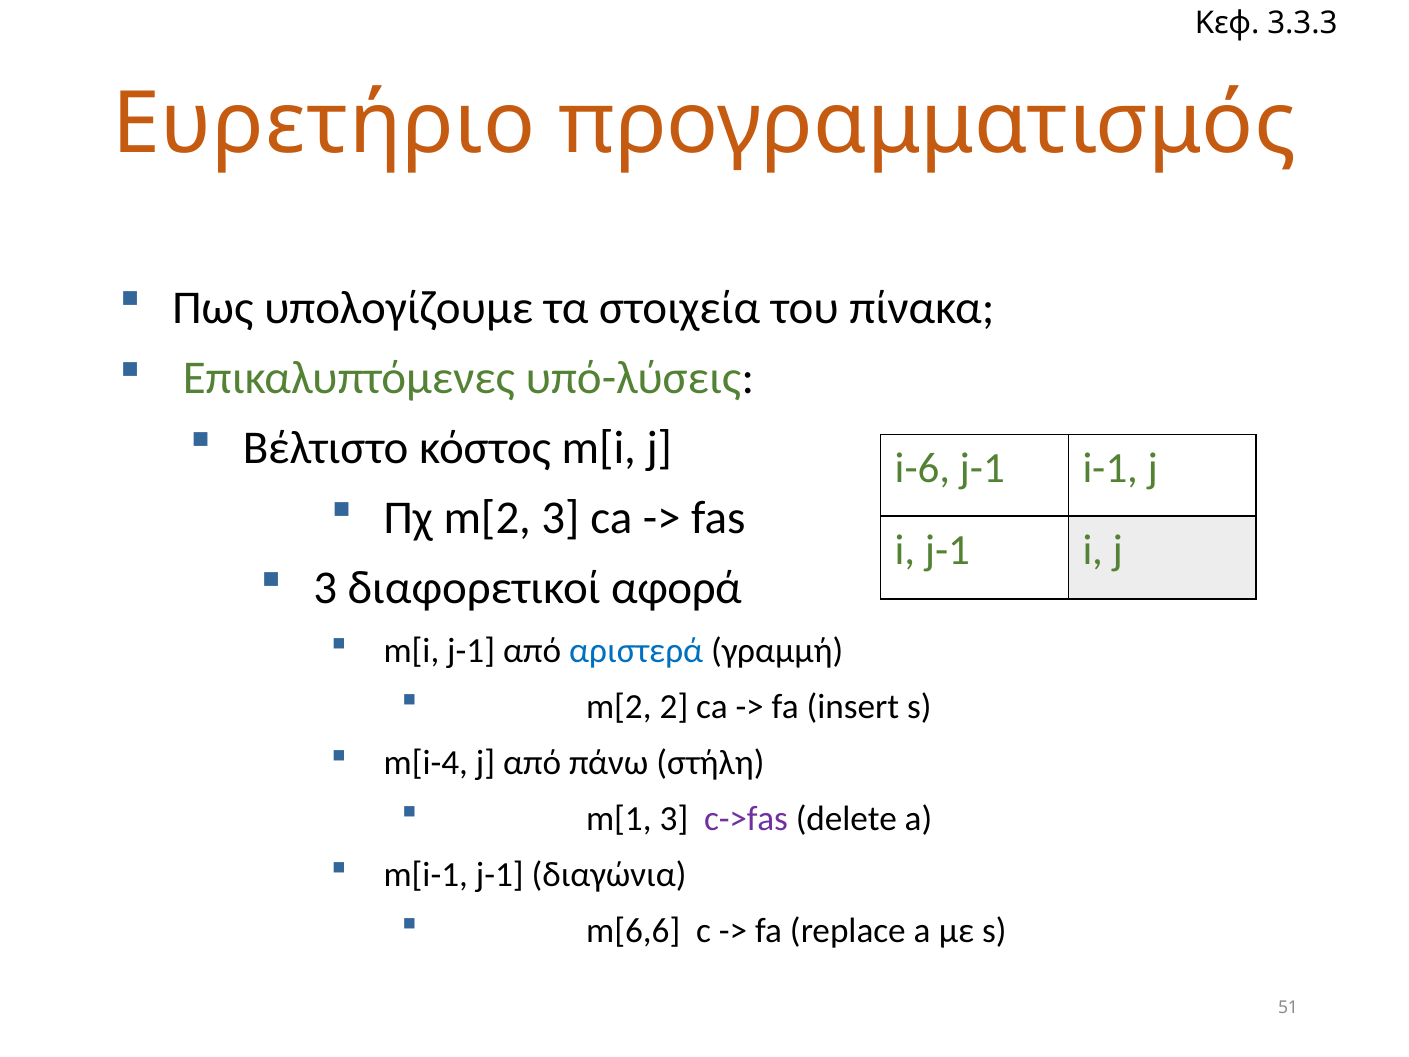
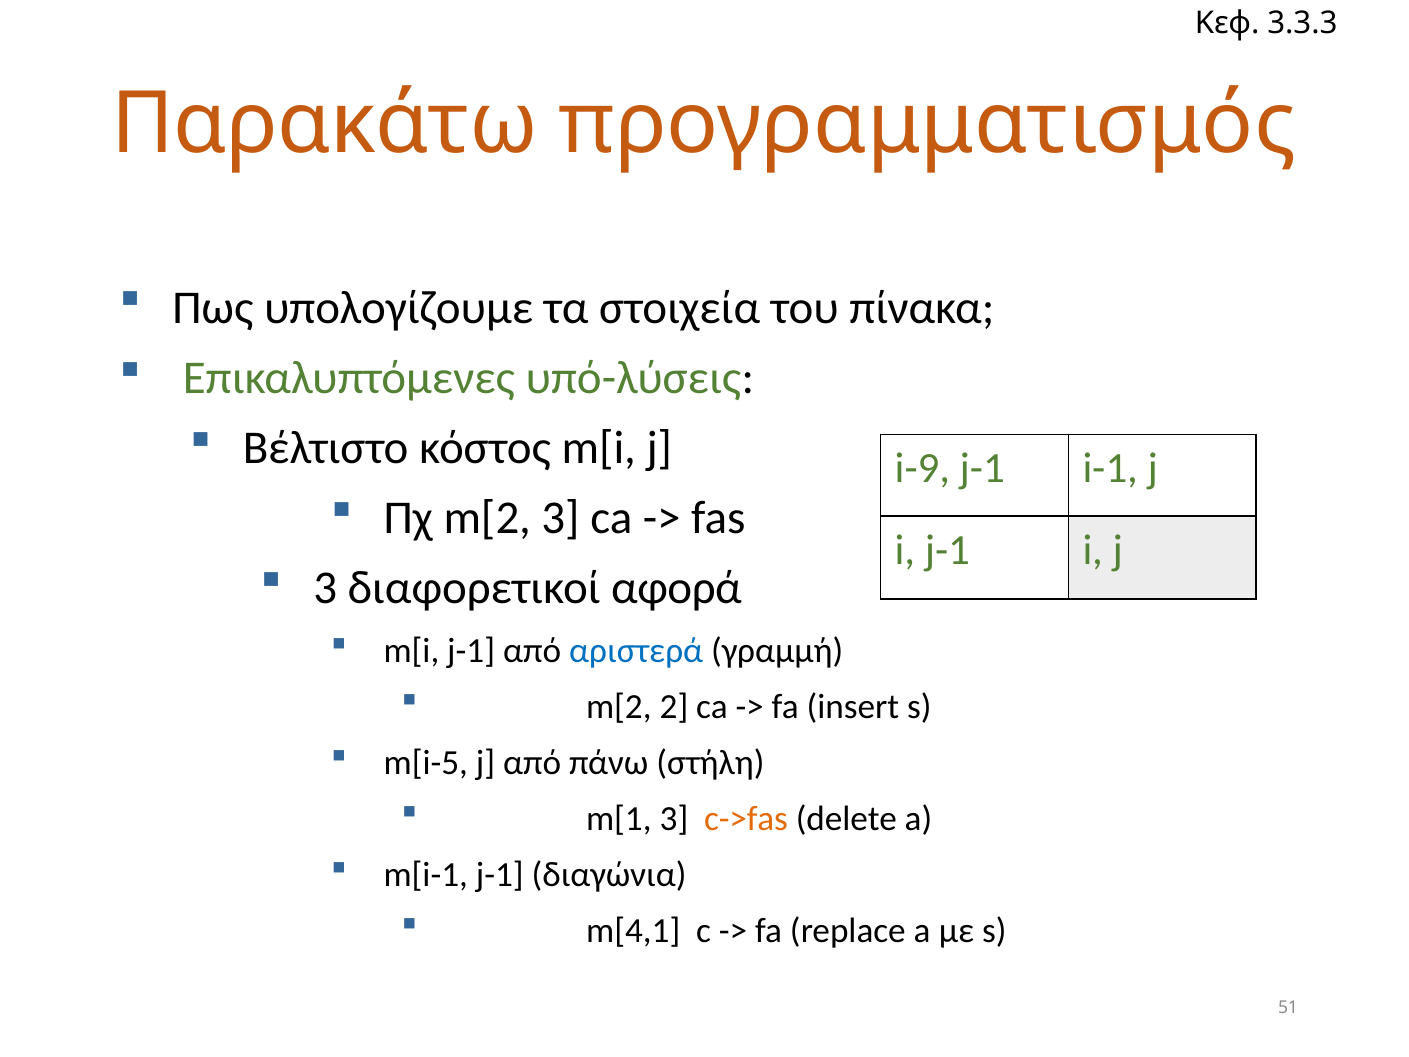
Ευρετήριο: Ευρετήριο -> Παρακάτω
i-6: i-6 -> i-9
m[i-4: m[i-4 -> m[i-5
c->fas colour: purple -> orange
m[6,6: m[6,6 -> m[4,1
